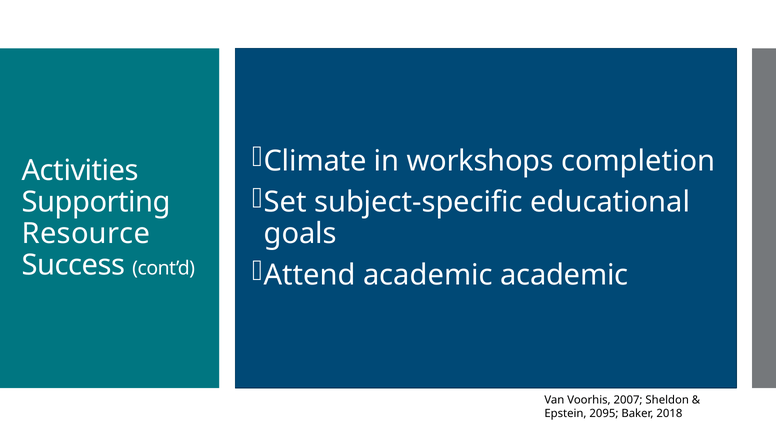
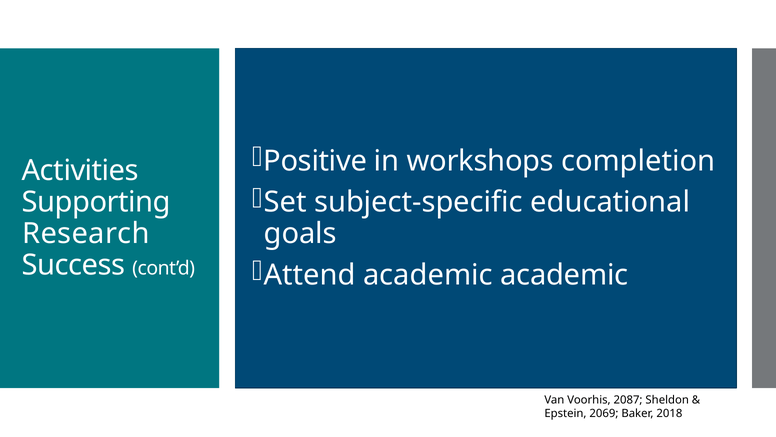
Climate: Climate -> Positive
Resource: Resource -> Research
2007: 2007 -> 2087
2095: 2095 -> 2069
